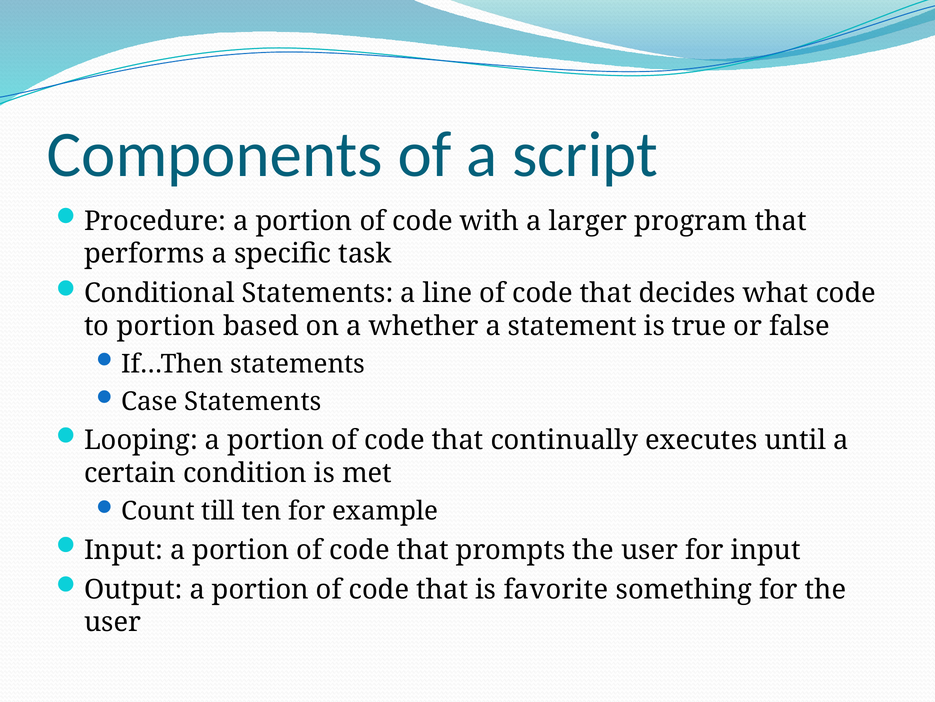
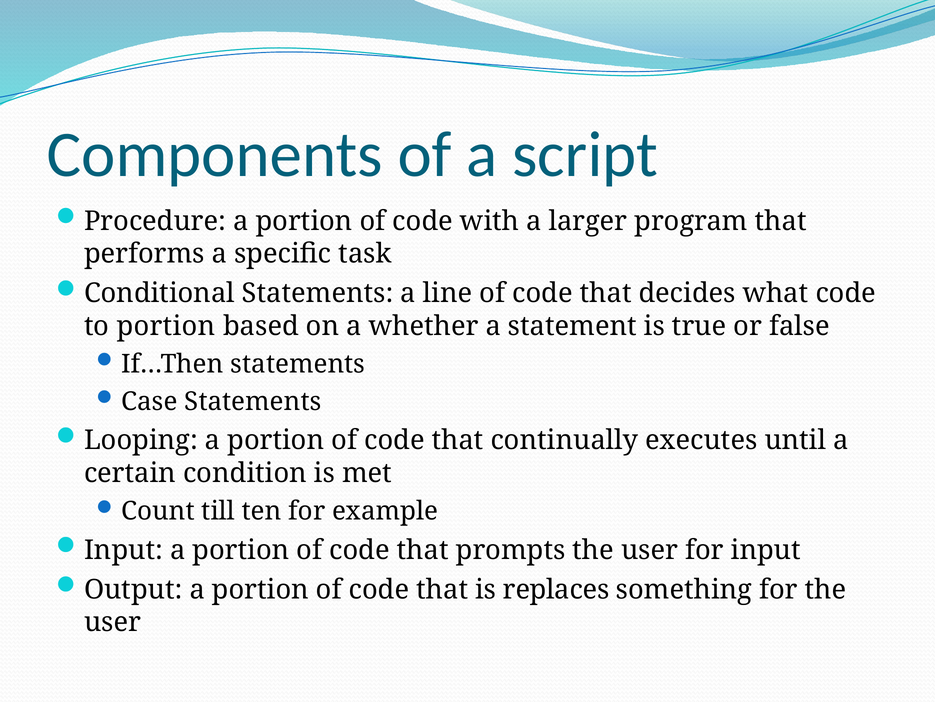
favorite: favorite -> replaces
